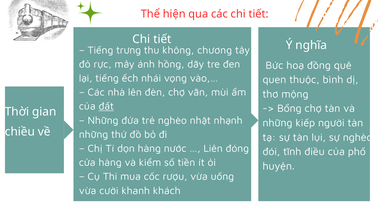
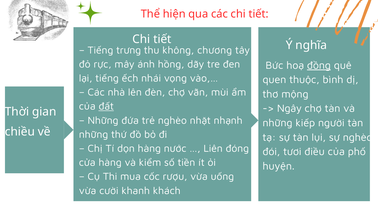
đồng underline: none -> present
Bổng: Bổng -> Ngây
tĩnh: tĩnh -> tươi
